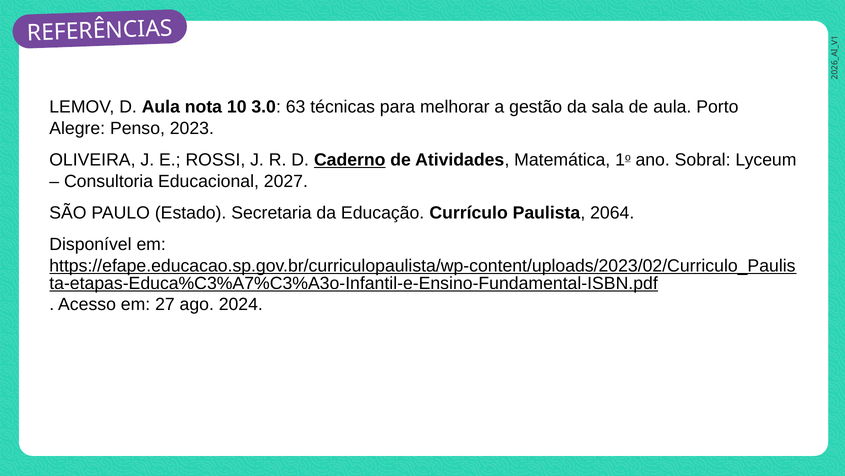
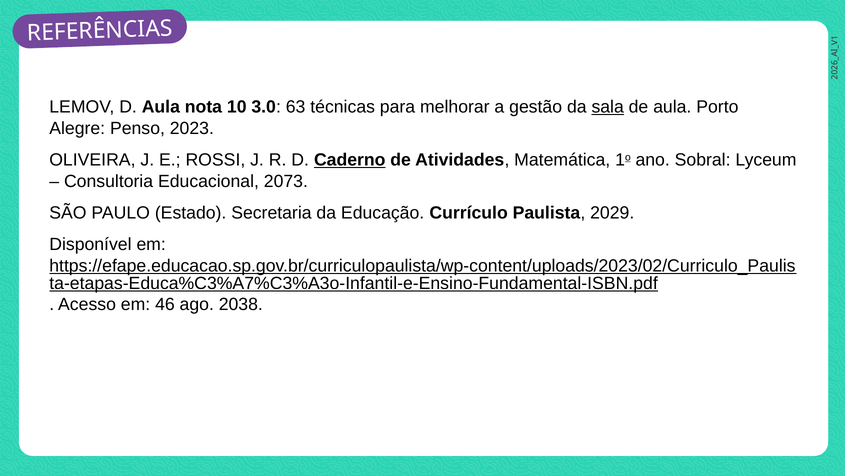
sala underline: none -> present
2027: 2027 -> 2073
2064: 2064 -> 2029
27: 27 -> 46
2024: 2024 -> 2038
